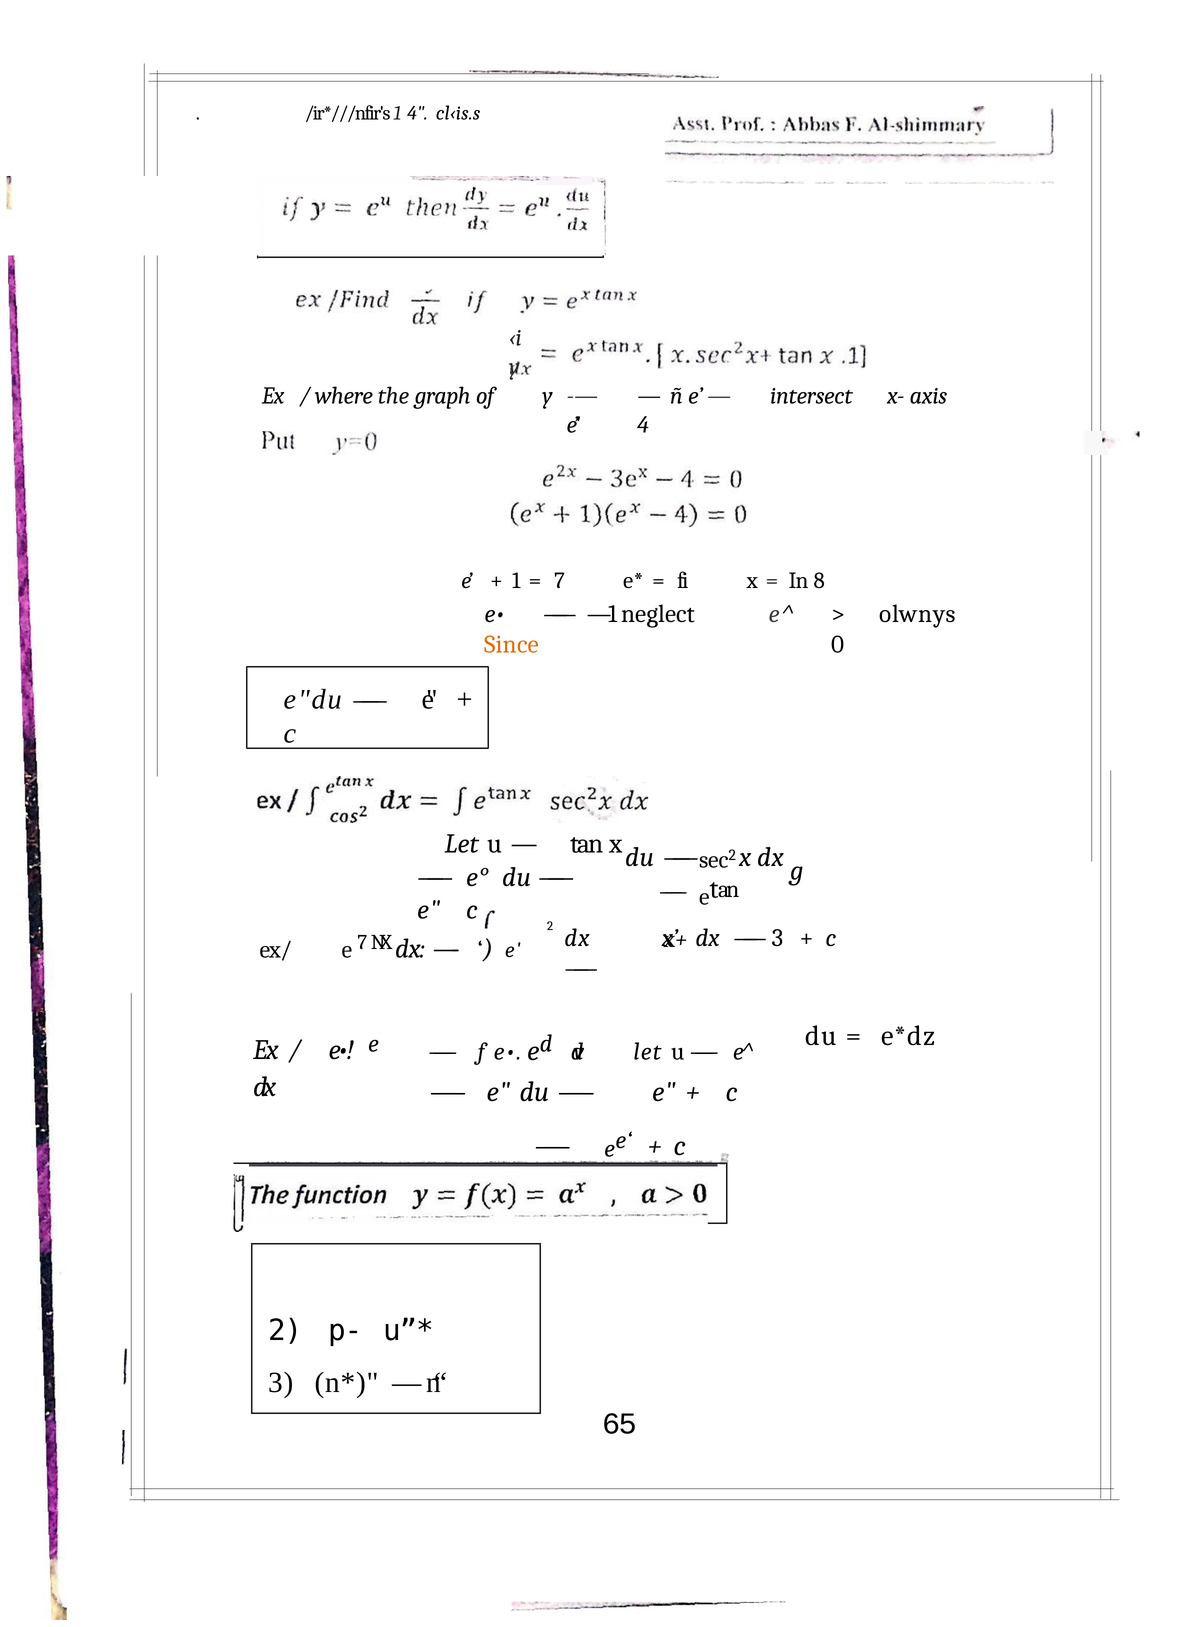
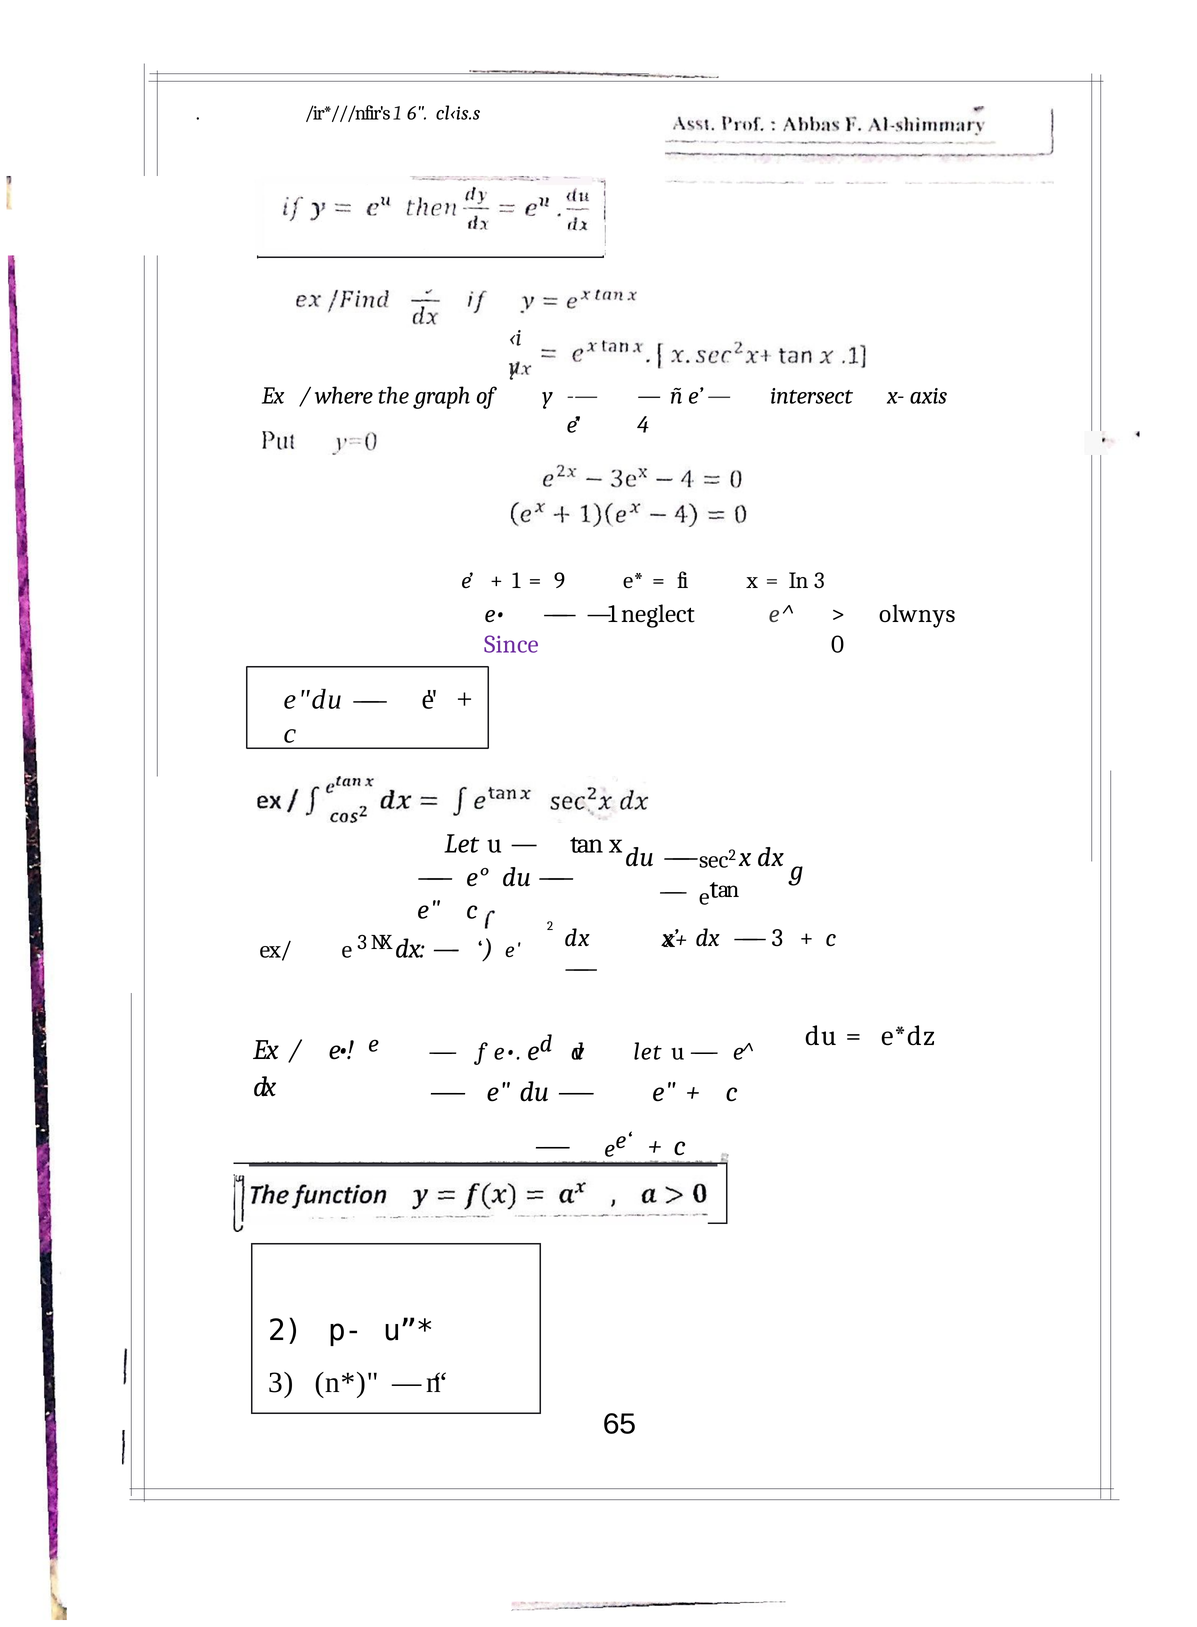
1 4: 4 -> 6
7 at (560, 581): 7 -> 9
In 8: 8 -> 3
Since colour: orange -> purple
e 7: 7 -> 3
